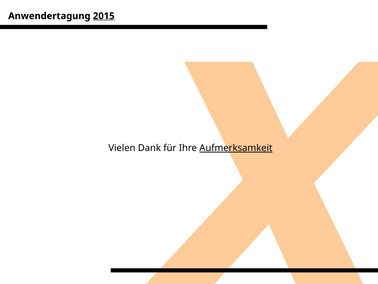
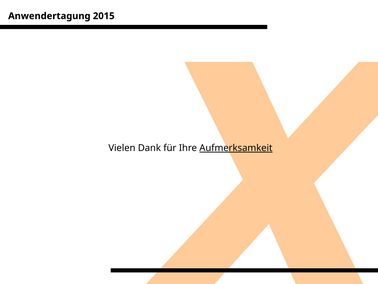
2015 underline: present -> none
